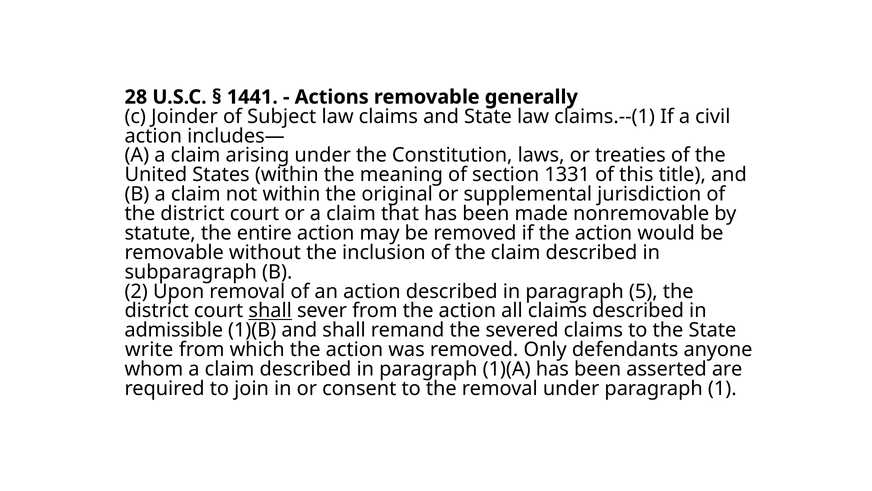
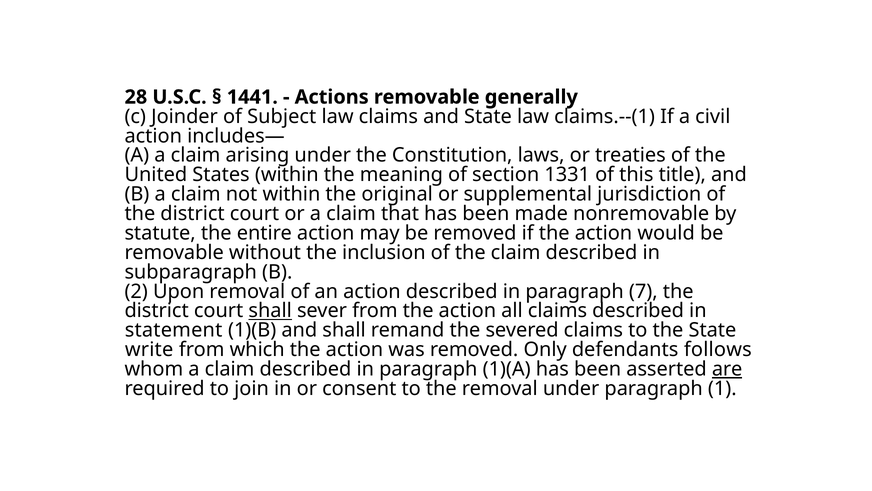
5: 5 -> 7
admissible: admissible -> statement
anyone: anyone -> follows
are underline: none -> present
